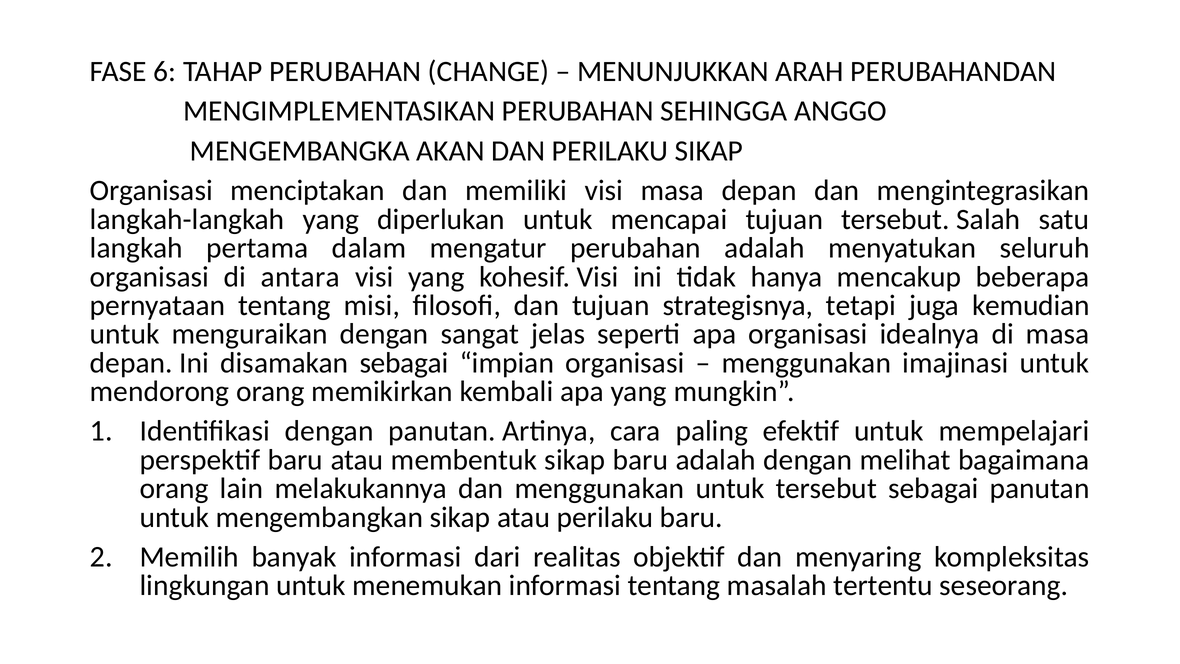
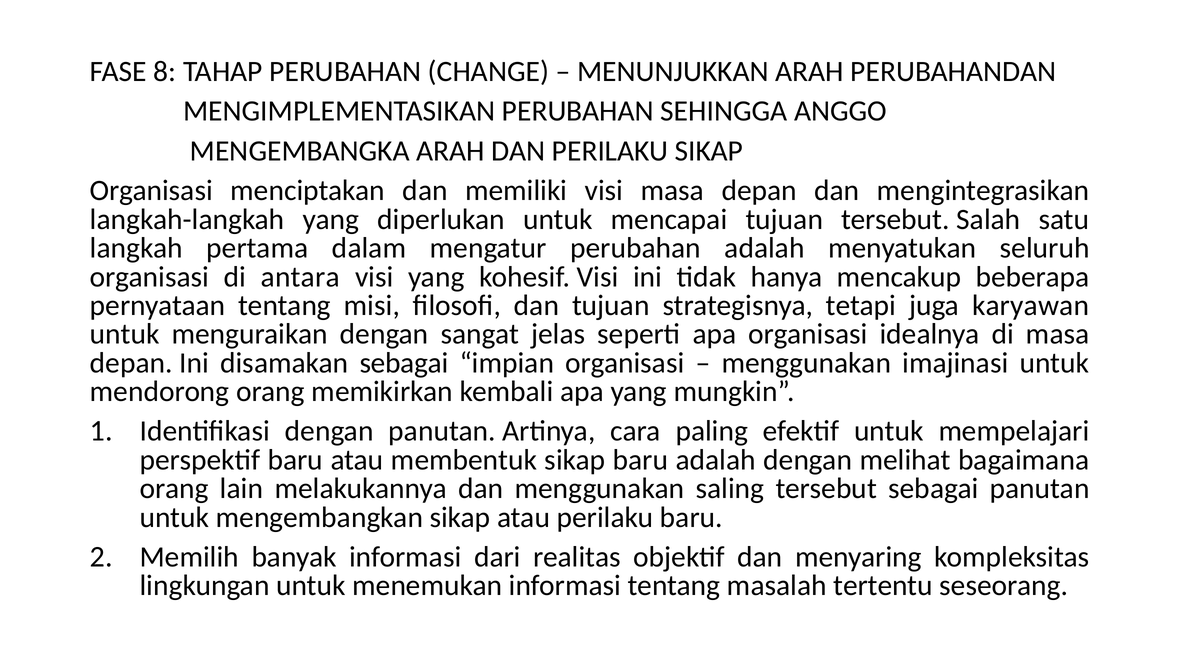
6: 6 -> 8
MENGEMBANGKA AKAN: AKAN -> ARAH
kemudian: kemudian -> karyawan
menggunakan untuk: untuk -> saling
